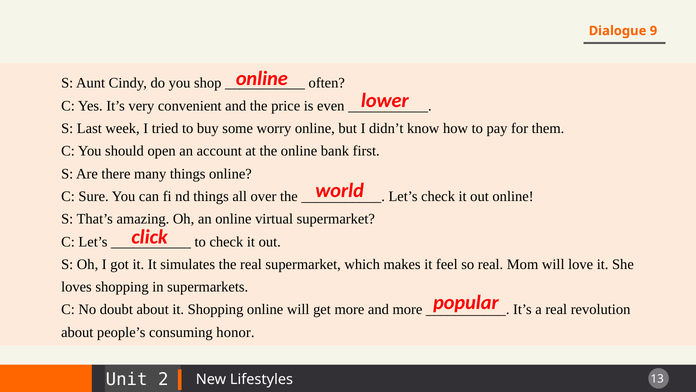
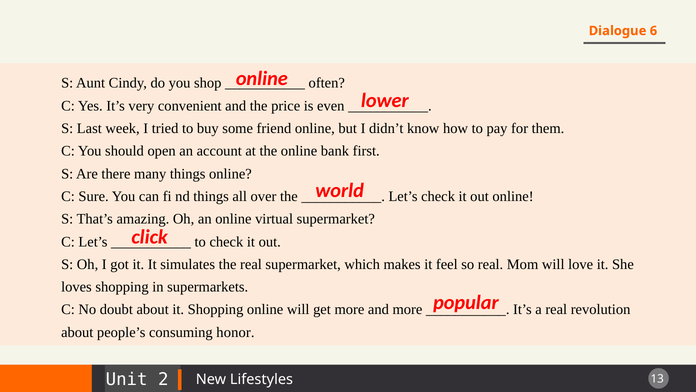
9: 9 -> 6
worry: worry -> friend
